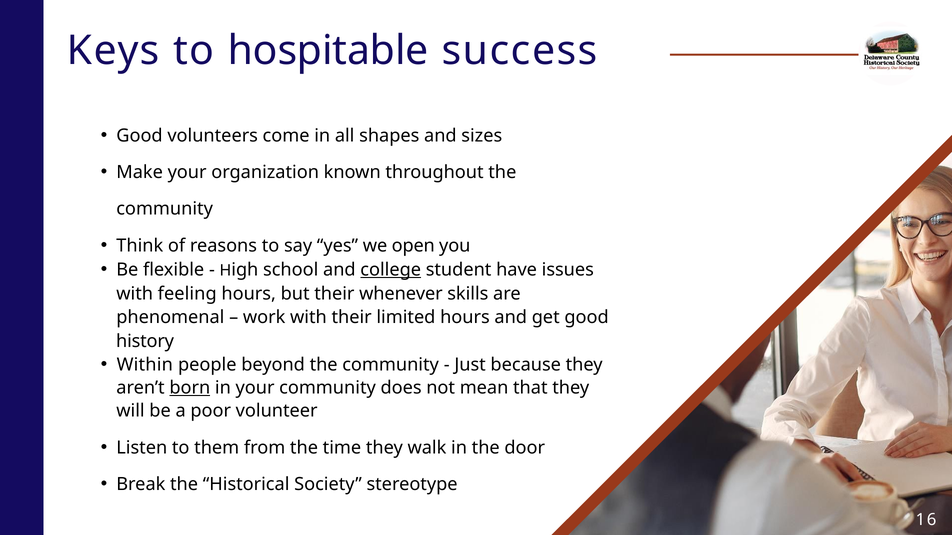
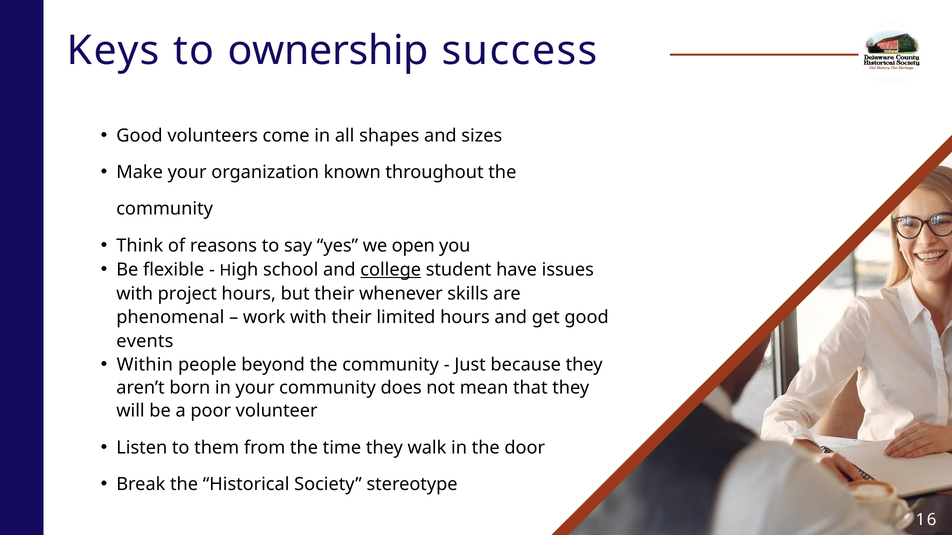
hospitable: hospitable -> ownership
feeling: feeling -> project
history: history -> events
born underline: present -> none
